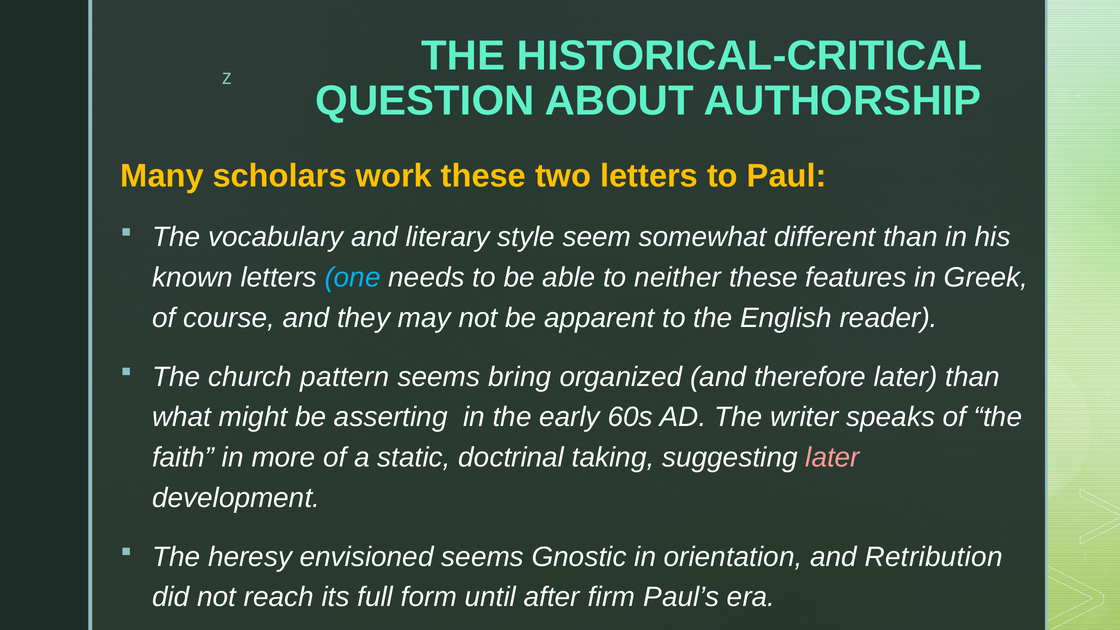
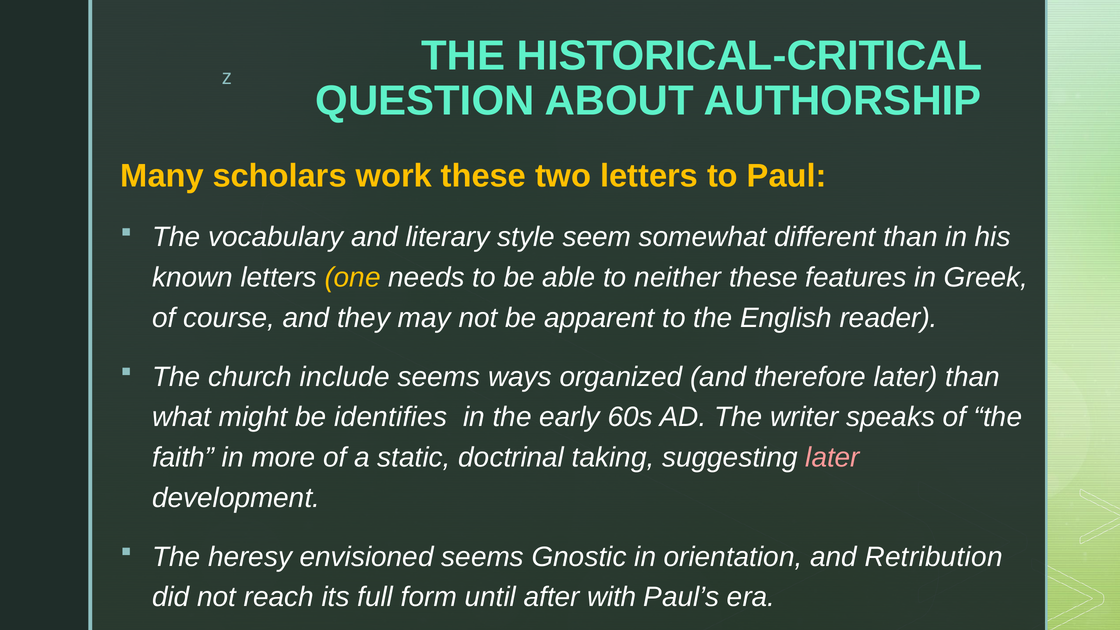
one colour: light blue -> yellow
pattern: pattern -> include
bring: bring -> ways
asserting: asserting -> identifies
firm: firm -> with
